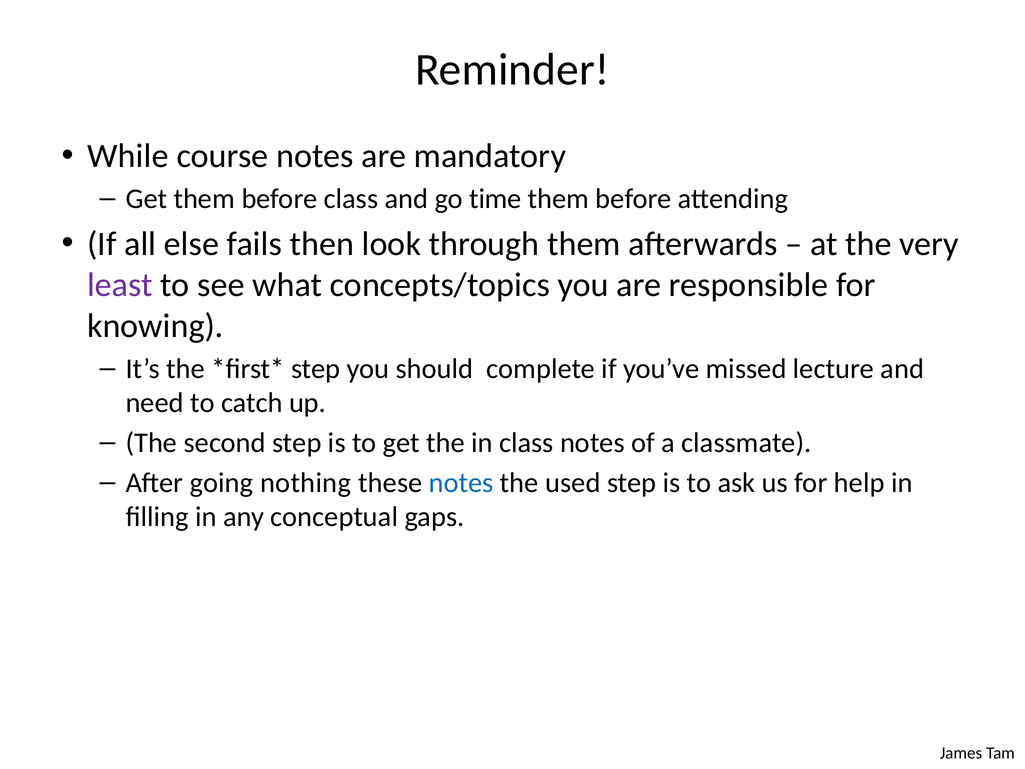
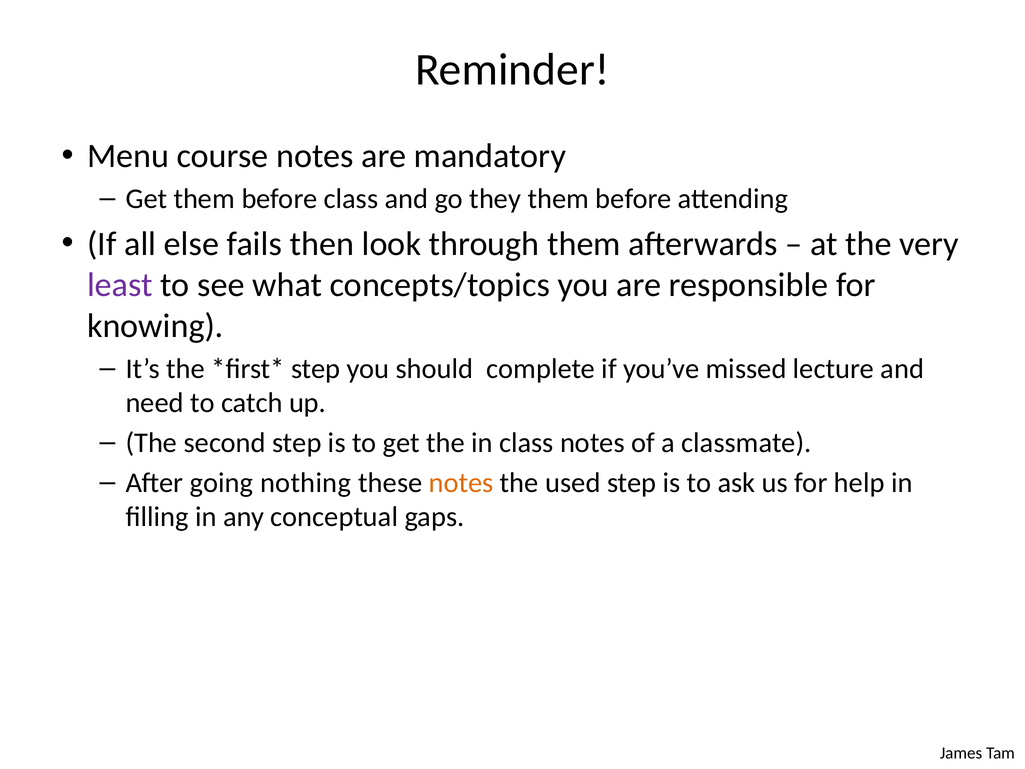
While: While -> Menu
time: time -> they
notes at (461, 483) colour: blue -> orange
